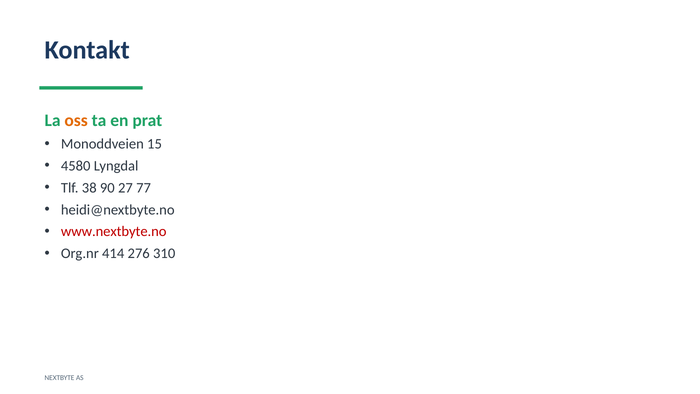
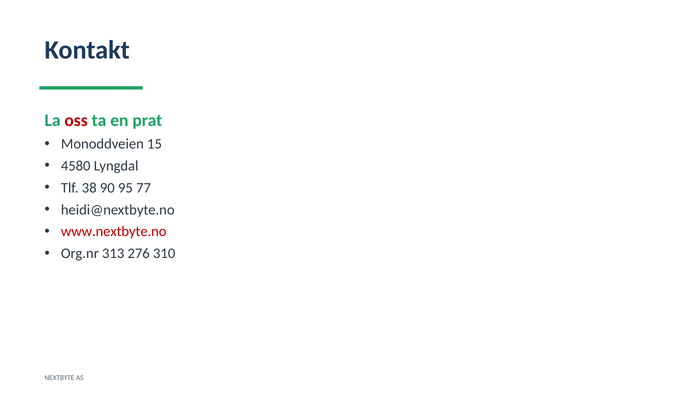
oss colour: orange -> red
27: 27 -> 95
414: 414 -> 313
